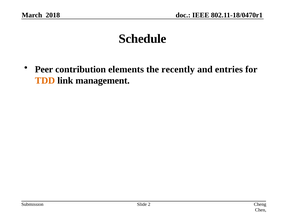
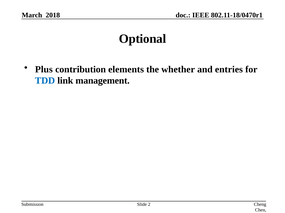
Schedule: Schedule -> Optional
Peer: Peer -> Plus
recently: recently -> whether
TDD colour: orange -> blue
